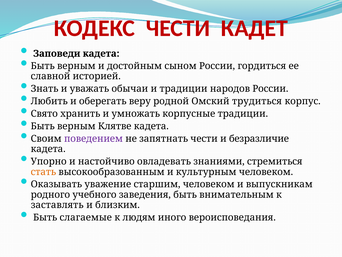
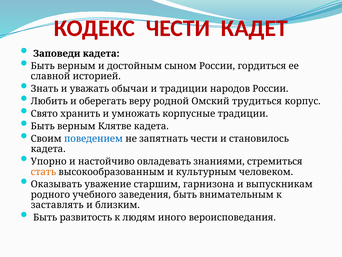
поведением colour: purple -> blue
безразличие: безразличие -> становилось
старшим человеком: человеком -> гарнизона
слагаемые: слагаемые -> развитость
